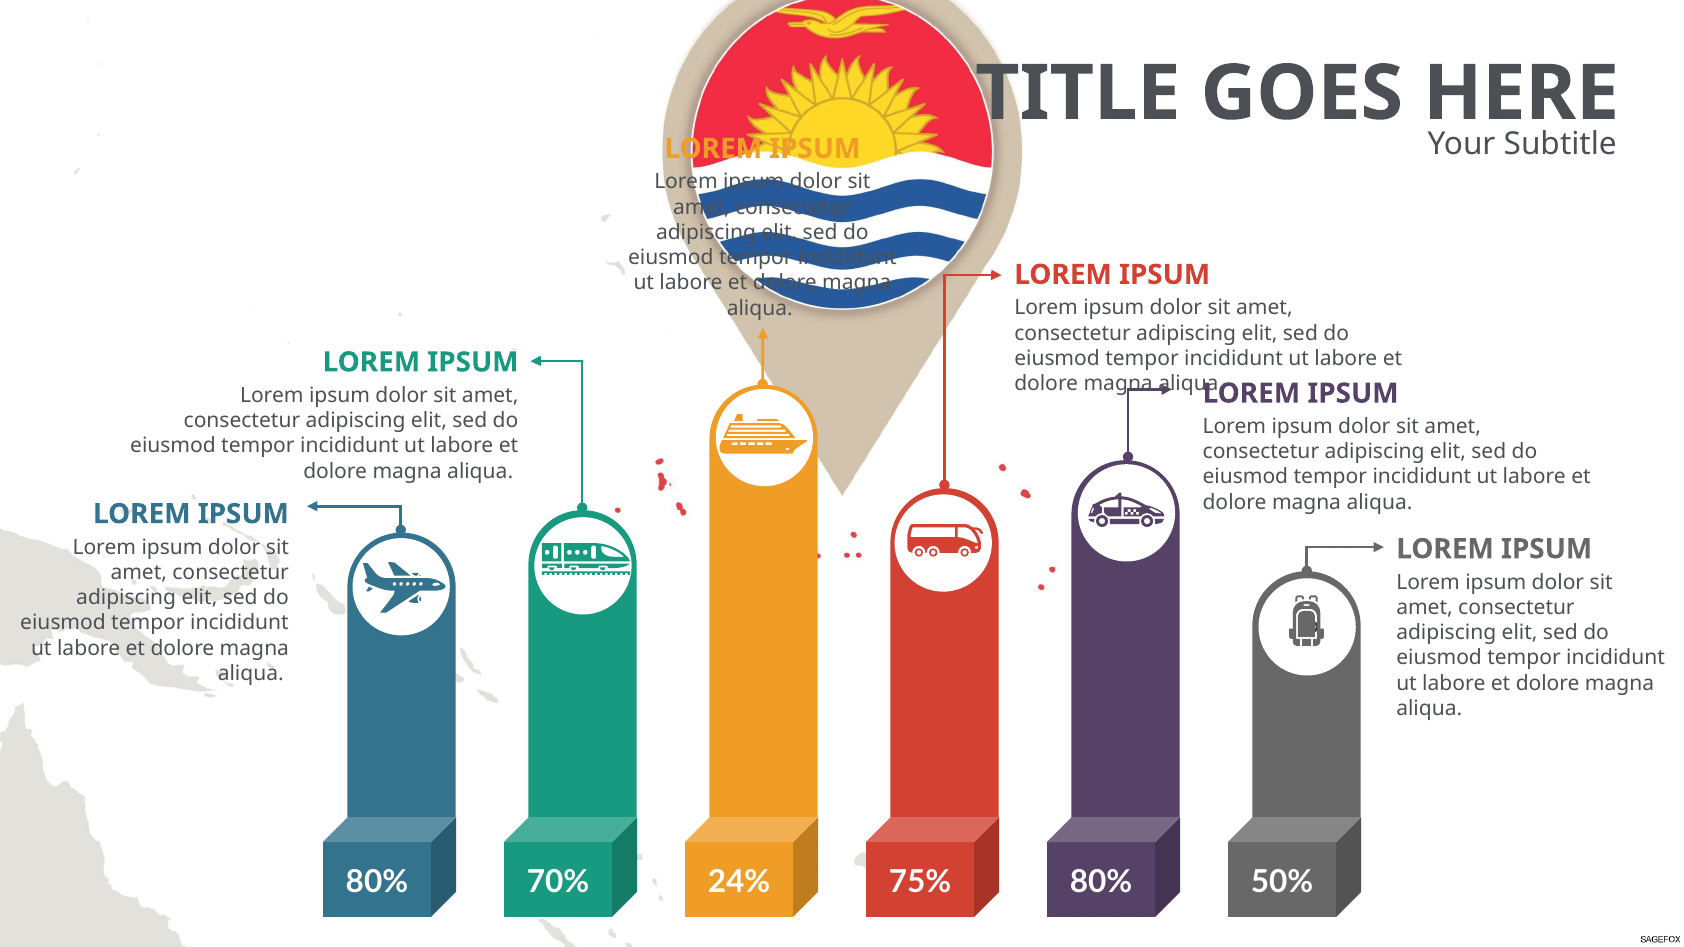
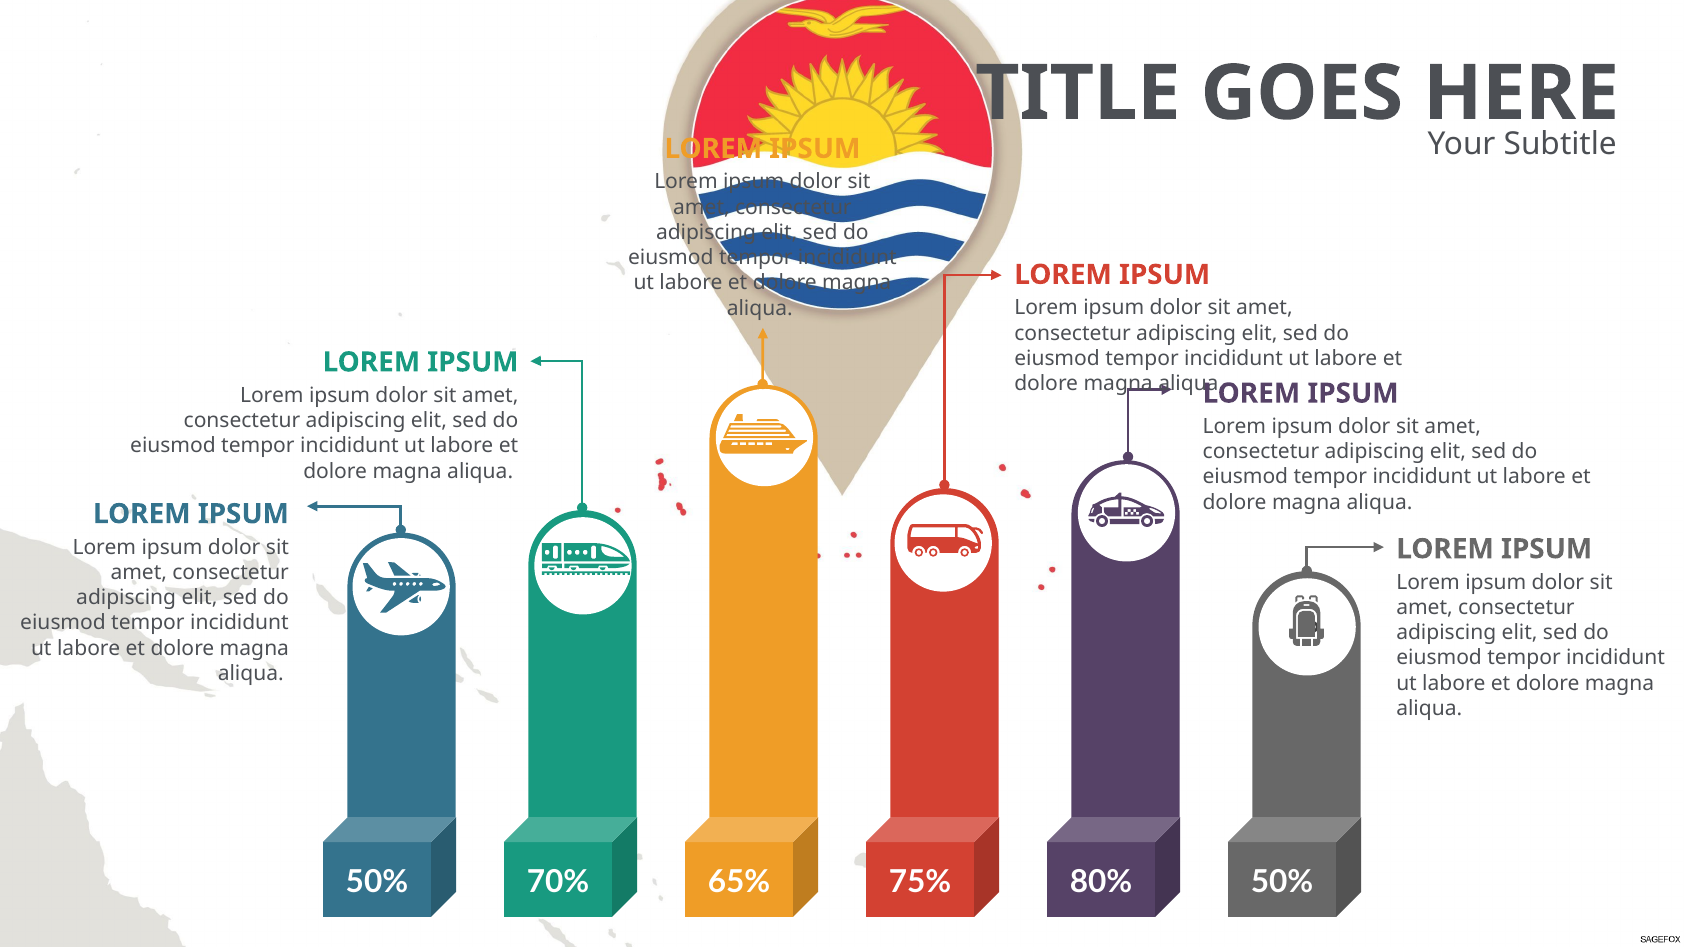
80% at (377, 882): 80% -> 50%
24%: 24% -> 65%
